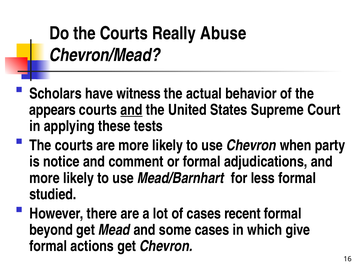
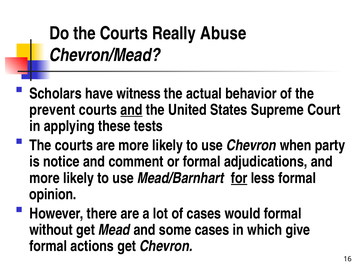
appears: appears -> prevent
for underline: none -> present
studied: studied -> opinion
recent: recent -> would
beyond: beyond -> without
